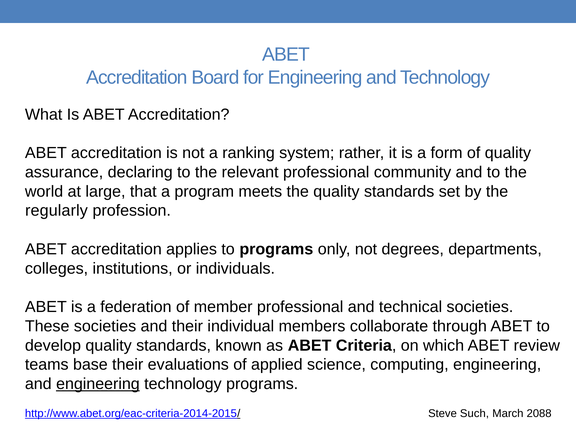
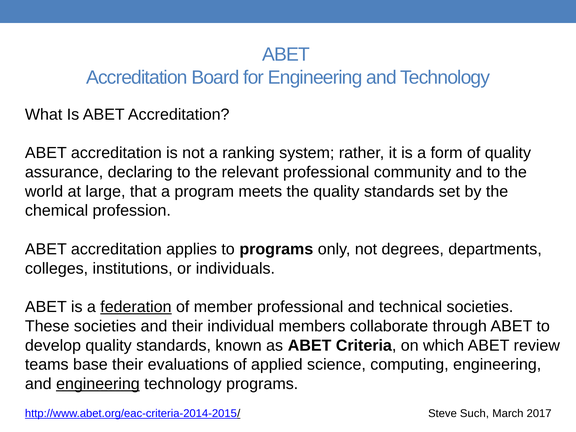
regularly: regularly -> chemical
federation underline: none -> present
2088: 2088 -> 2017
